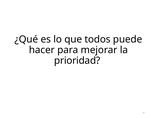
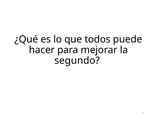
prioridad: prioridad -> segundo
